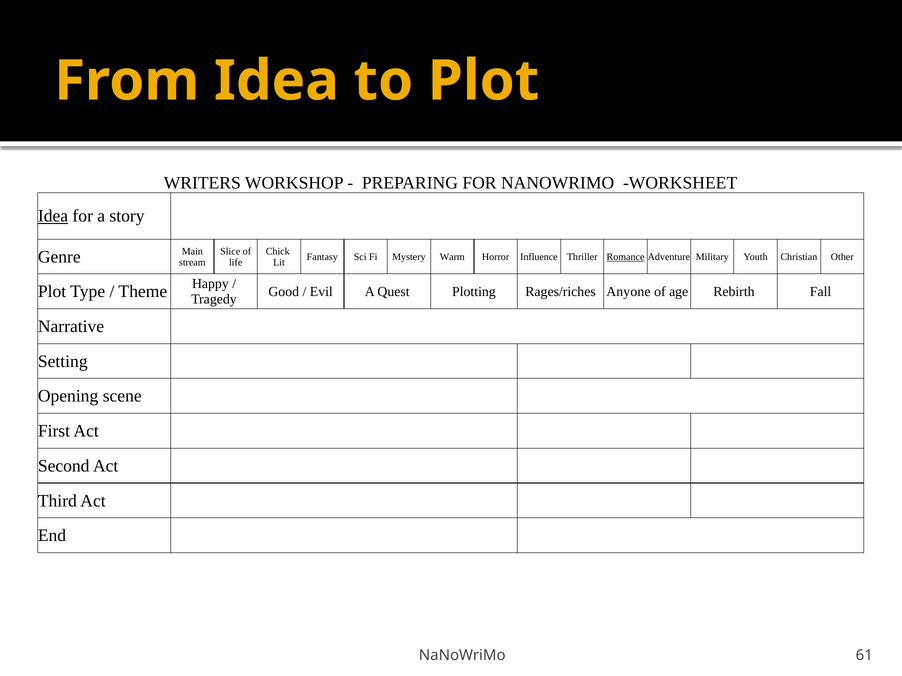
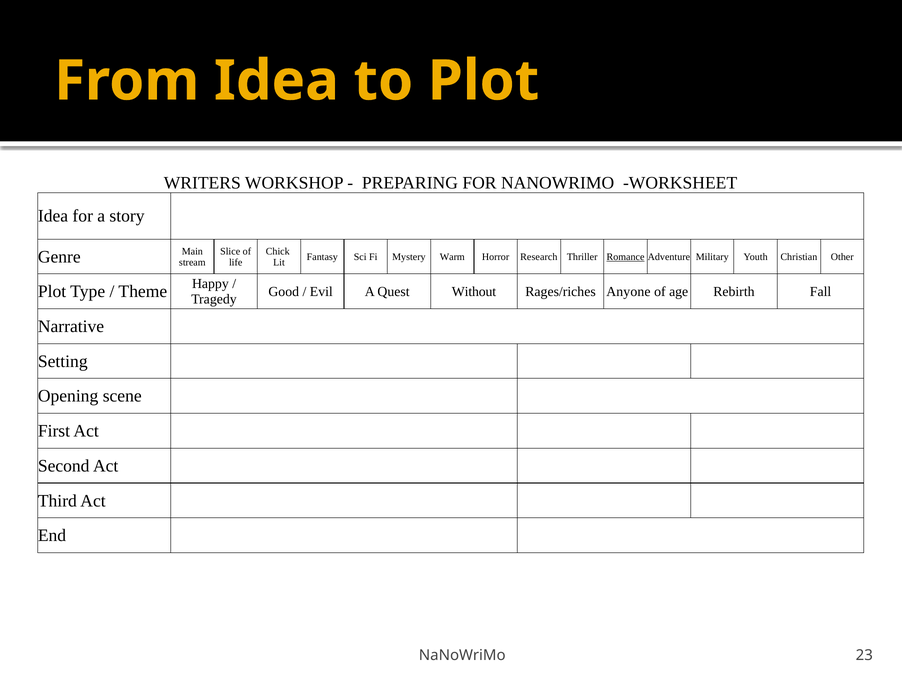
Idea at (53, 216) underline: present -> none
Influence: Influence -> Research
Plotting: Plotting -> Without
61: 61 -> 23
